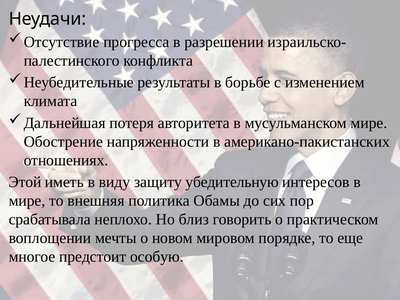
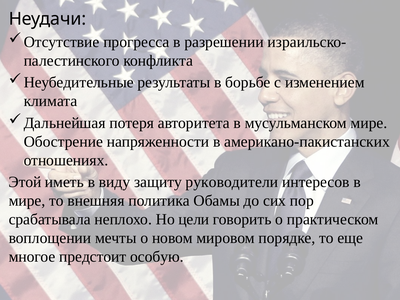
убедительную: убедительную -> руководители
близ: близ -> цели
